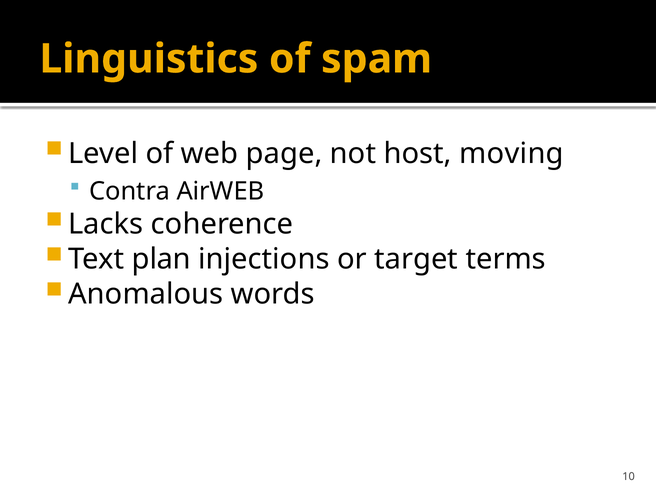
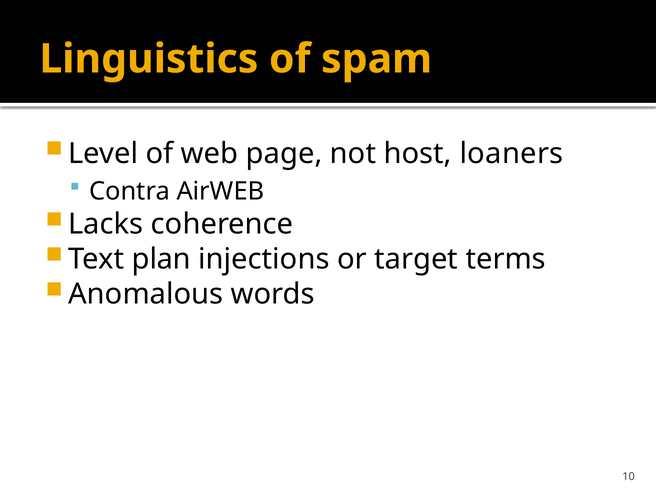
moving: moving -> loaners
